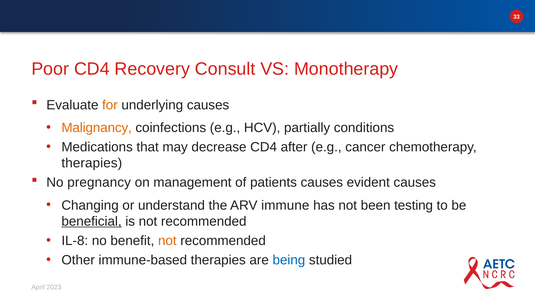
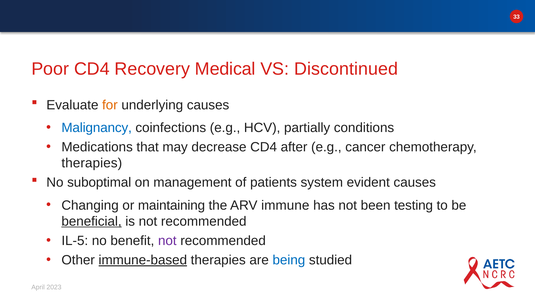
Consult: Consult -> Medical
Monotherapy: Monotherapy -> Discontinued
Malignancy colour: orange -> blue
pregnancy: pregnancy -> suboptimal
patients causes: causes -> system
understand: understand -> maintaining
IL-8: IL-8 -> IL-5
not at (167, 241) colour: orange -> purple
immune-based underline: none -> present
